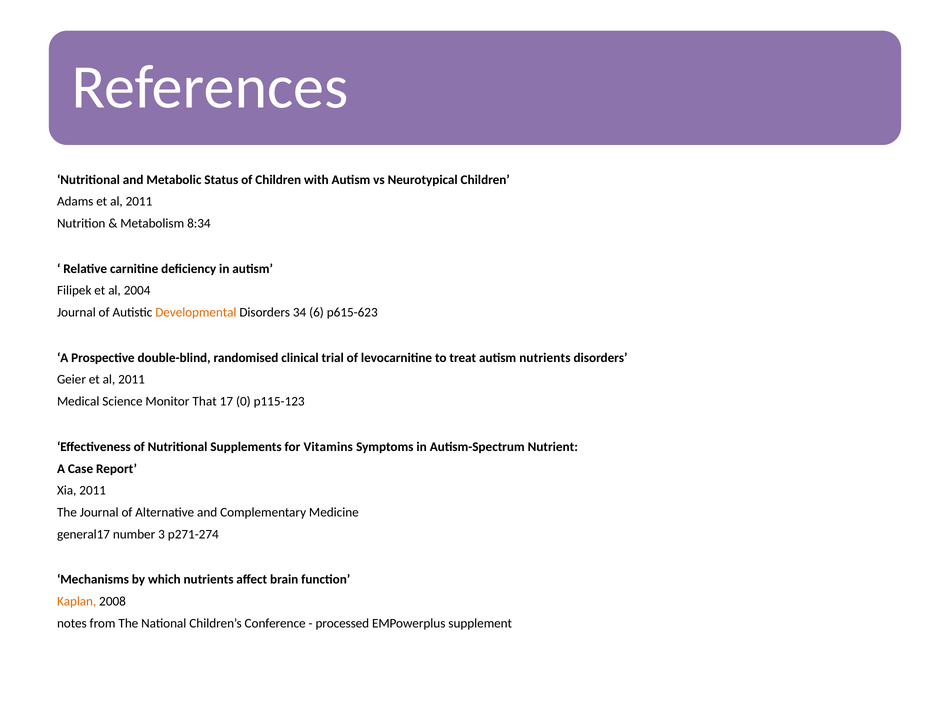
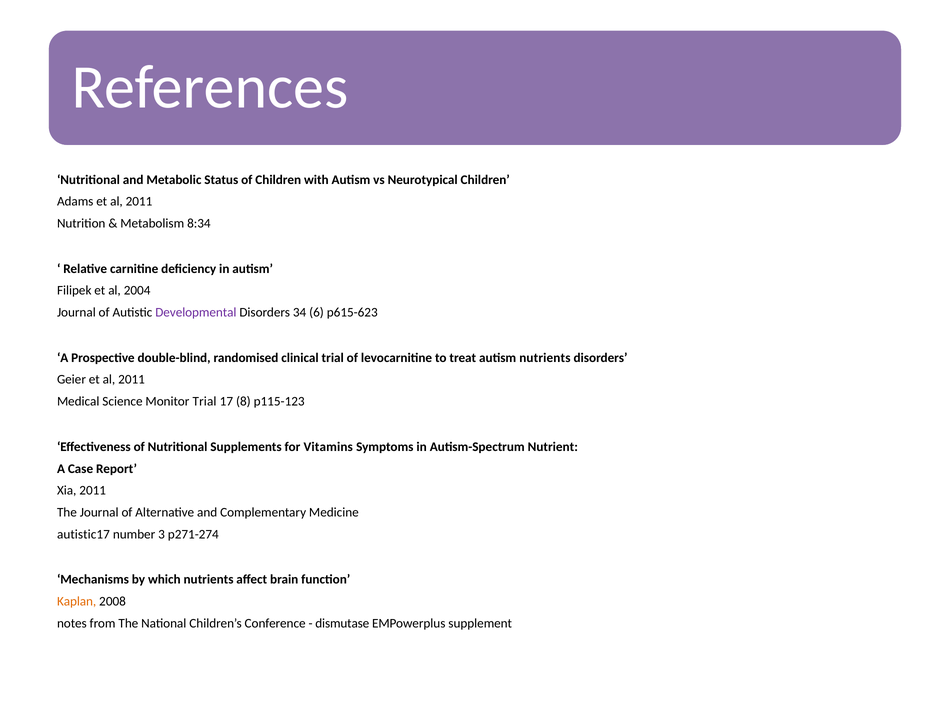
Developmental colour: orange -> purple
Monitor That: That -> Trial
0: 0 -> 8
general17: general17 -> autistic17
processed: processed -> dismutase
